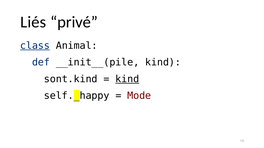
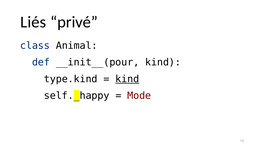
class underline: present -> none
__init__(pile: __init__(pile -> __init__(pour
sont.kind: sont.kind -> type.kind
